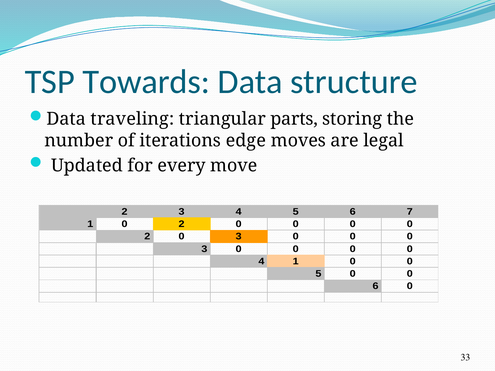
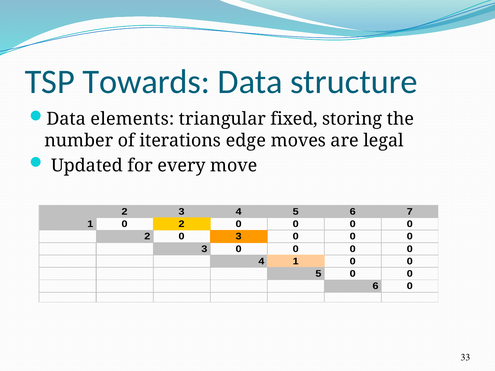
traveling: traveling -> elements
parts: parts -> fixed
